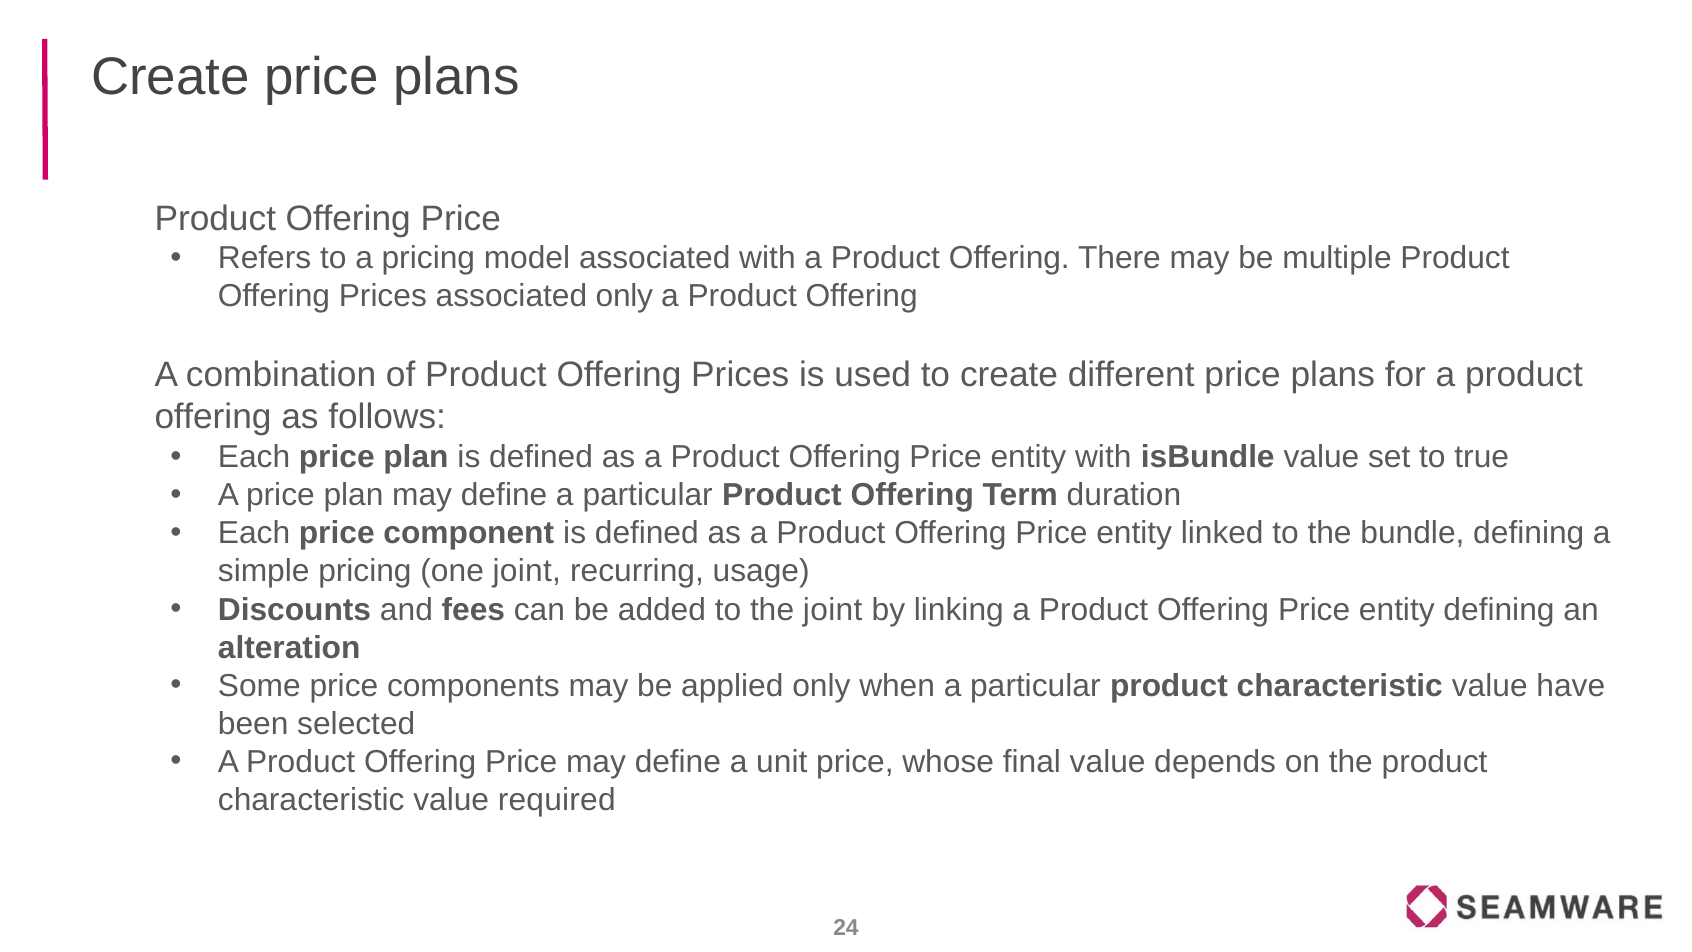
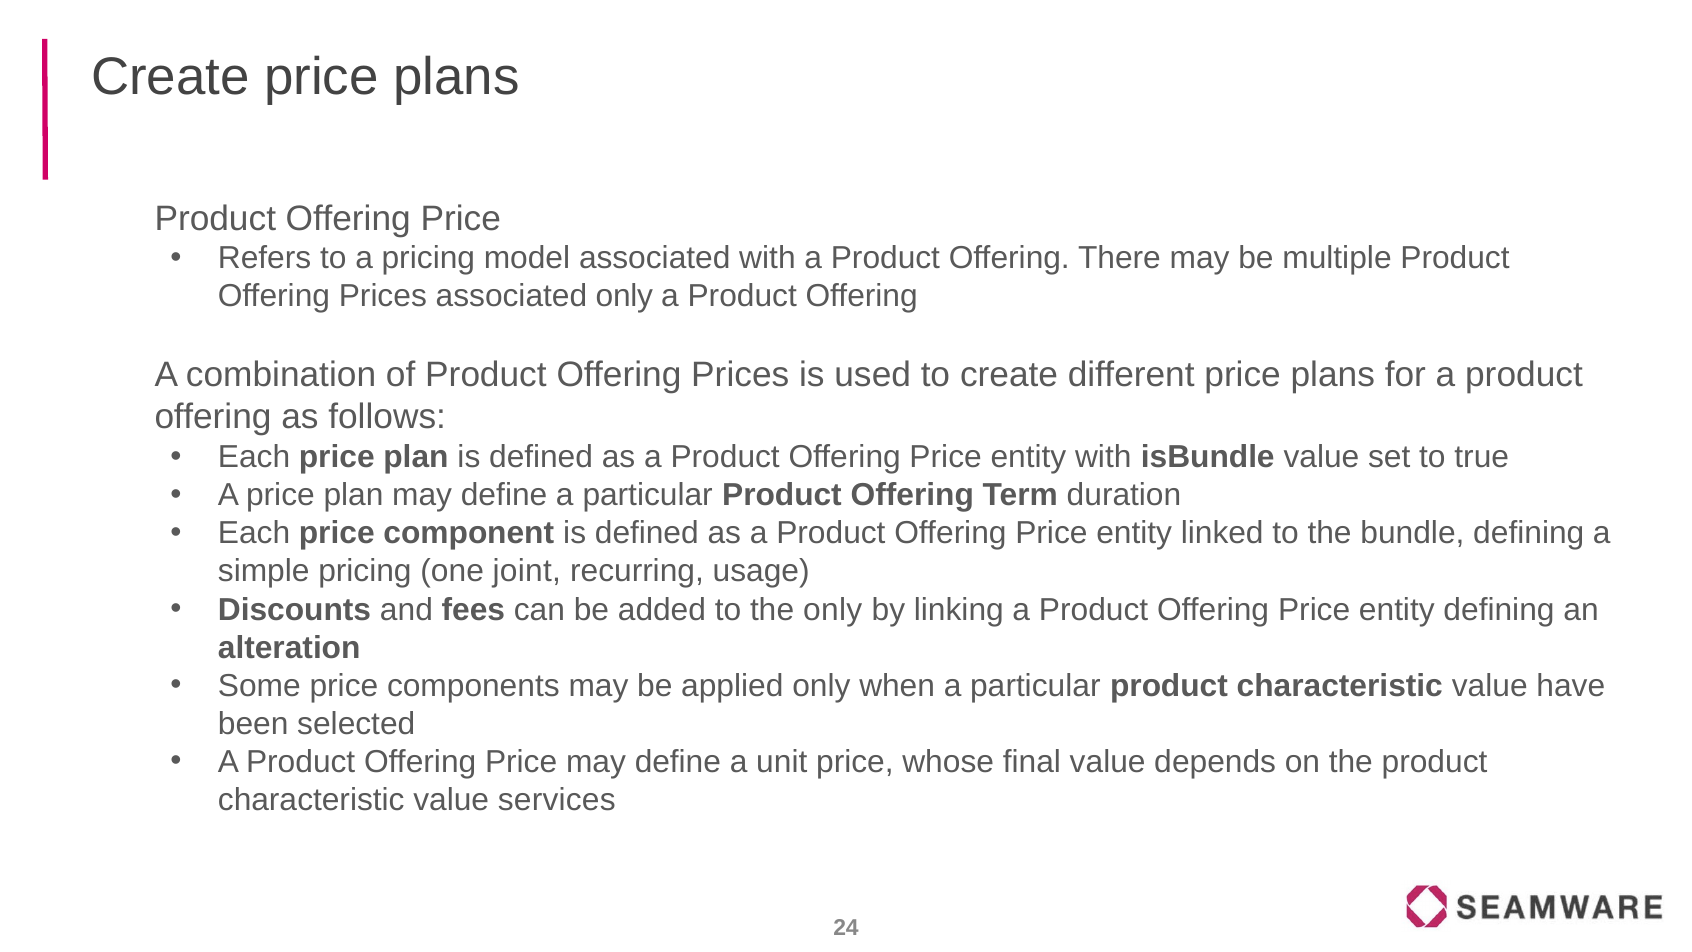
the joint: joint -> only
required: required -> services
